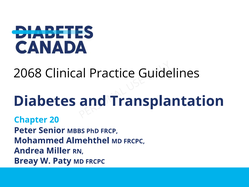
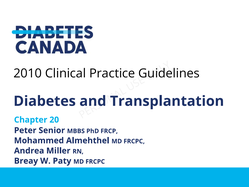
2068: 2068 -> 2010
